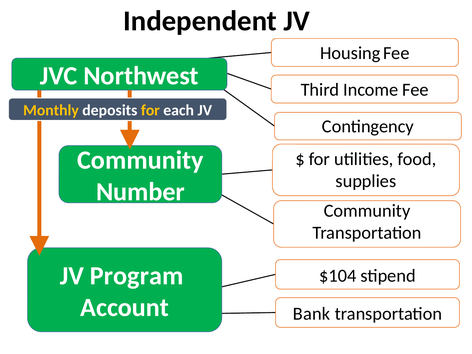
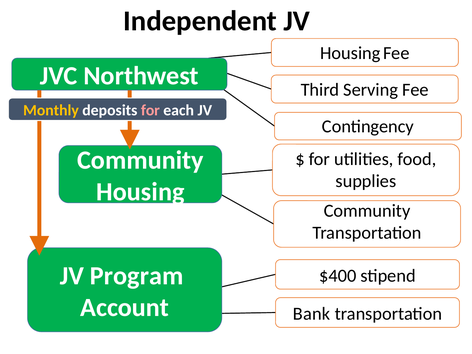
Income: Income -> Serving
for at (150, 110) colour: yellow -> pink
Number at (140, 192): Number -> Housing
$104: $104 -> $400
